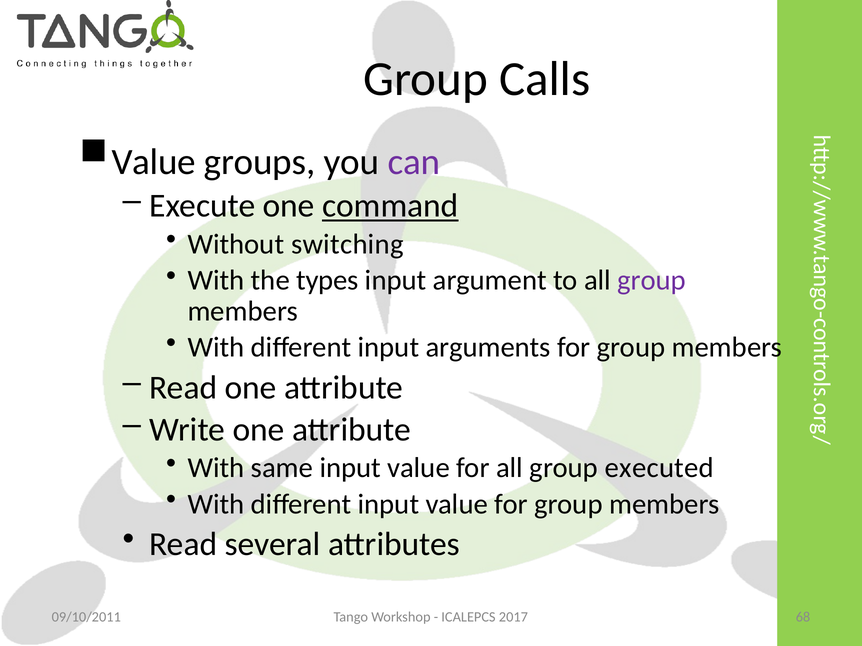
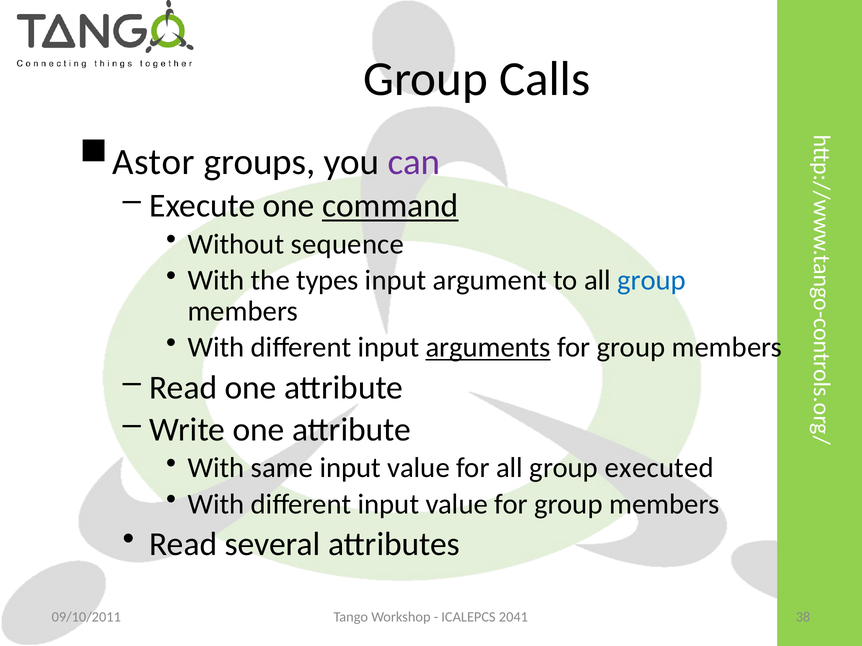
Value at (154, 162): Value -> Astor
switching: switching -> sequence
group at (652, 280) colour: purple -> blue
arguments underline: none -> present
2017: 2017 -> 2041
68: 68 -> 38
